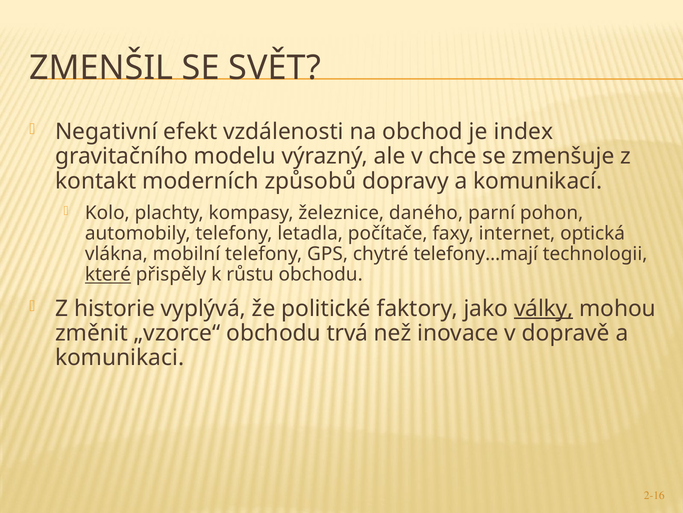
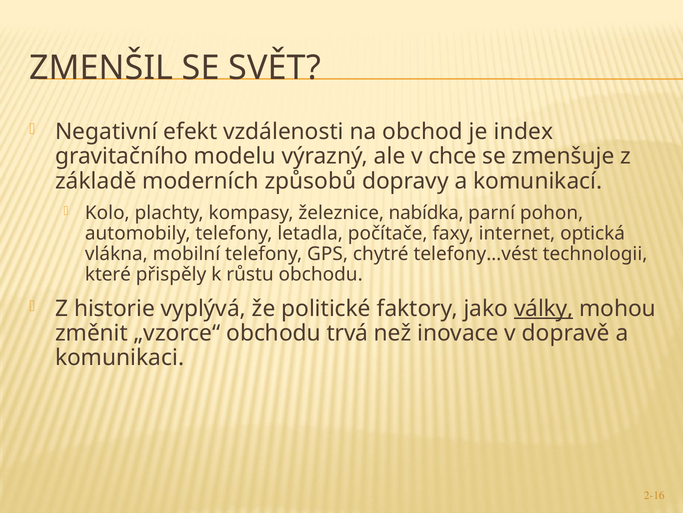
kontakt: kontakt -> základě
daného: daného -> nabídka
telefony…mají: telefony…mají -> telefony…vést
které underline: present -> none
